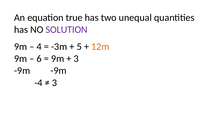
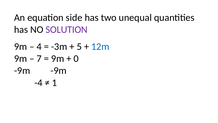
true: true -> side
12m colour: orange -> blue
6: 6 -> 7
3 at (76, 58): 3 -> 0
3 at (55, 82): 3 -> 1
